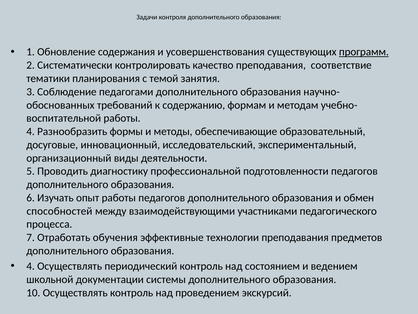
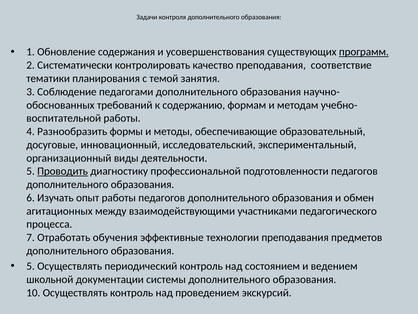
Проводить underline: none -> present
способностей: способностей -> агитационных
4 at (31, 266): 4 -> 5
